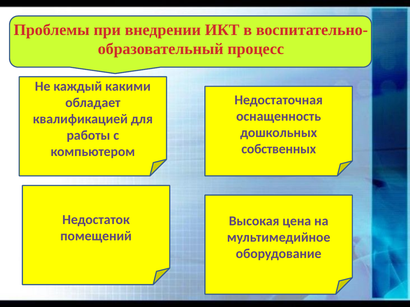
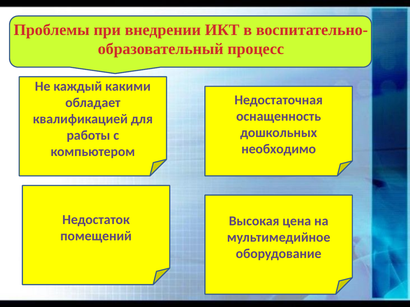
собственных: собственных -> необходимо
